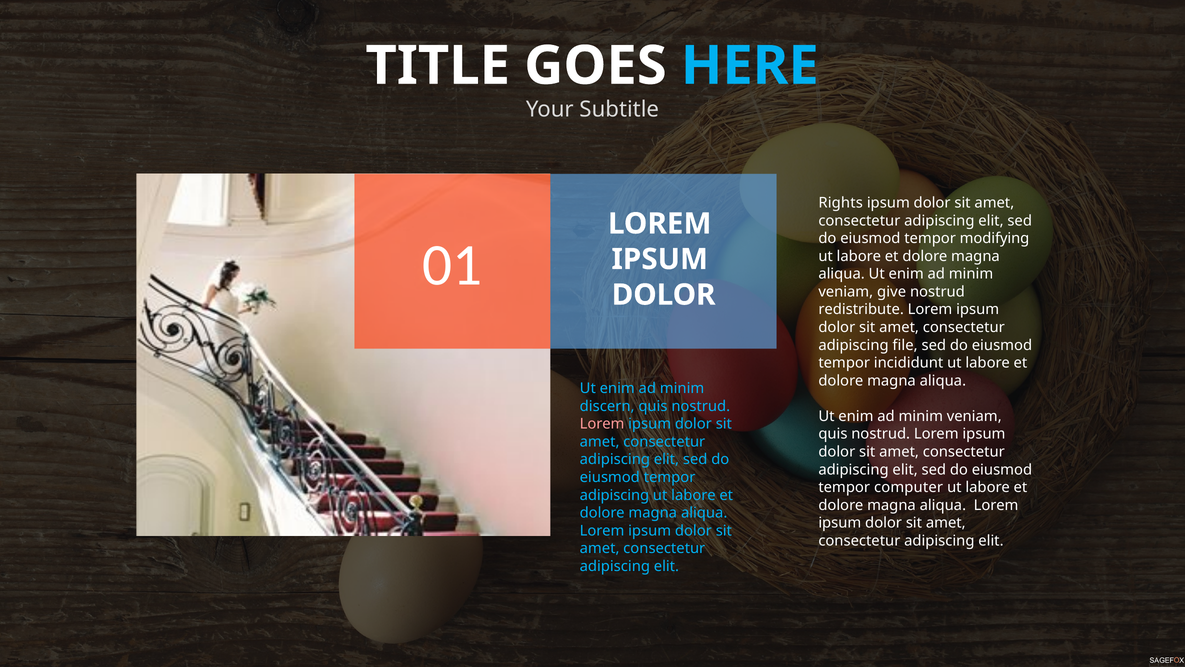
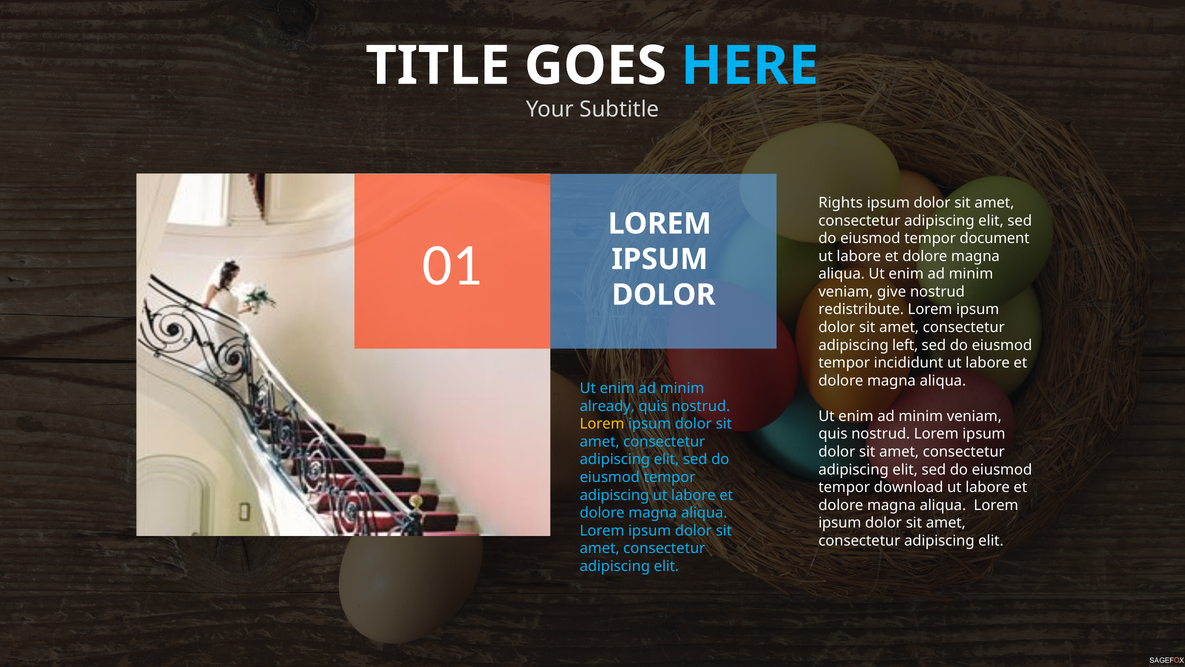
modifying: modifying -> document
file: file -> left
discern: discern -> already
Lorem at (602, 424) colour: pink -> yellow
computer: computer -> download
